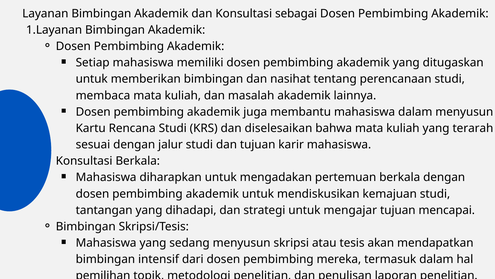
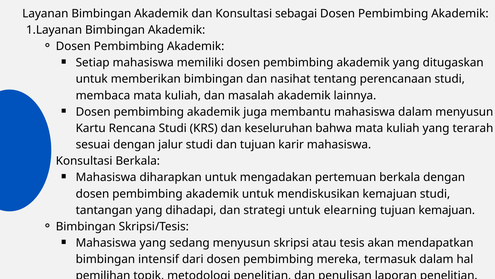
diselesaikan: diselesaikan -> keseluruhan
mengajar: mengajar -> elearning
tujuan mencapai: mencapai -> kemajuan
